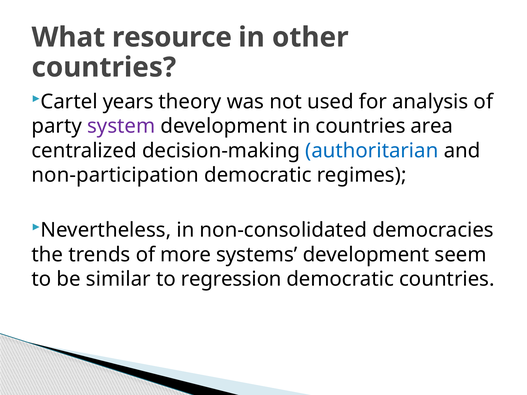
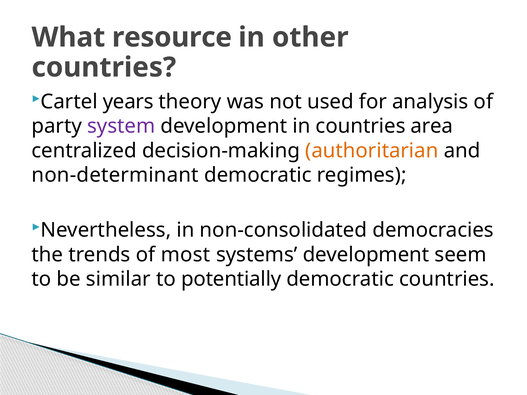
authoritarian colour: blue -> orange
non-participation: non-participation -> non-determinant
more: more -> most
regression: regression -> potentially
